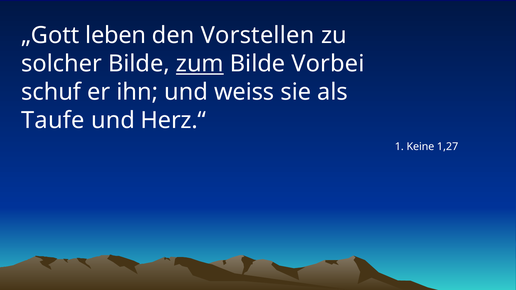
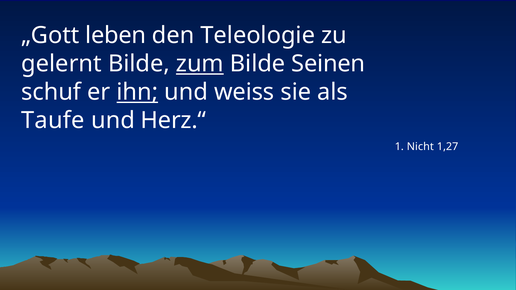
Vorstellen: Vorstellen -> Teleologie
solcher: solcher -> gelernt
Vorbei: Vorbei -> Seinen
ihn underline: none -> present
Keine: Keine -> Nicht
